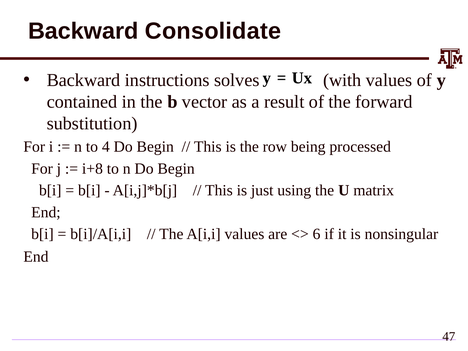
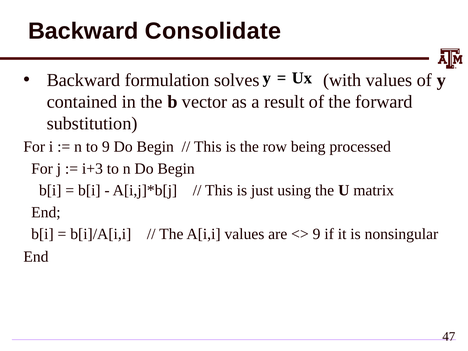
instructions: instructions -> formulation
to 4: 4 -> 9
i+8: i+8 -> i+3
6 at (317, 234): 6 -> 9
